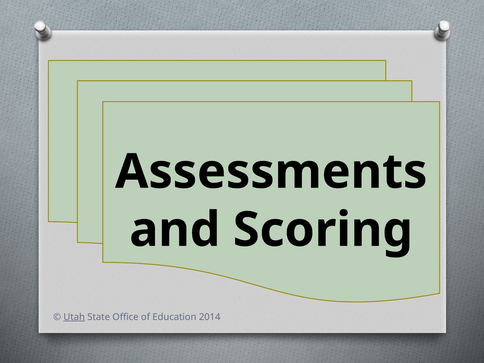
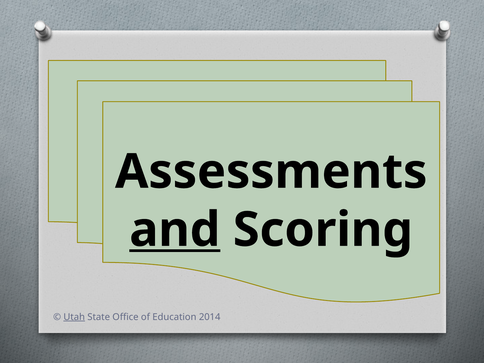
and underline: none -> present
